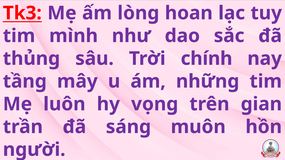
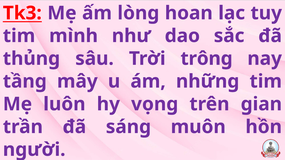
chính: chính -> trông
